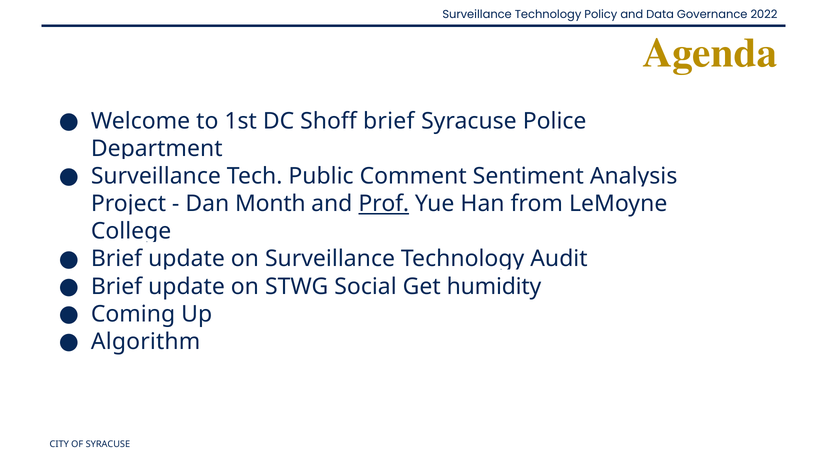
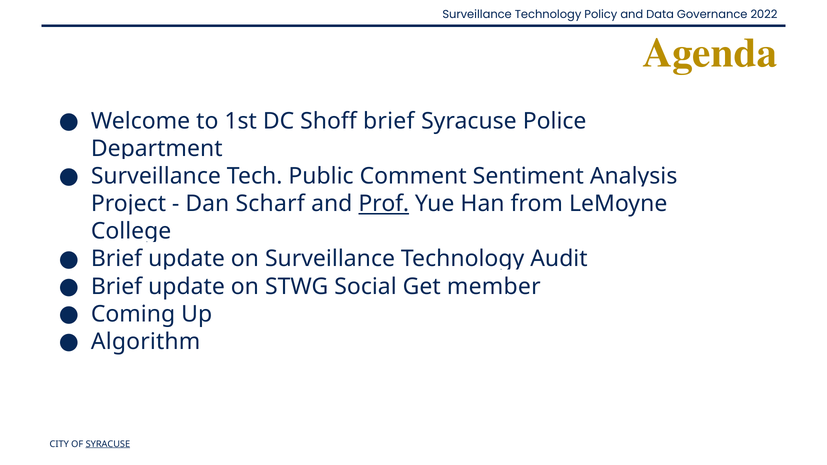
Month: Month -> Scharf
humidity: humidity -> member
SYRACUSE at (108, 444) underline: none -> present
